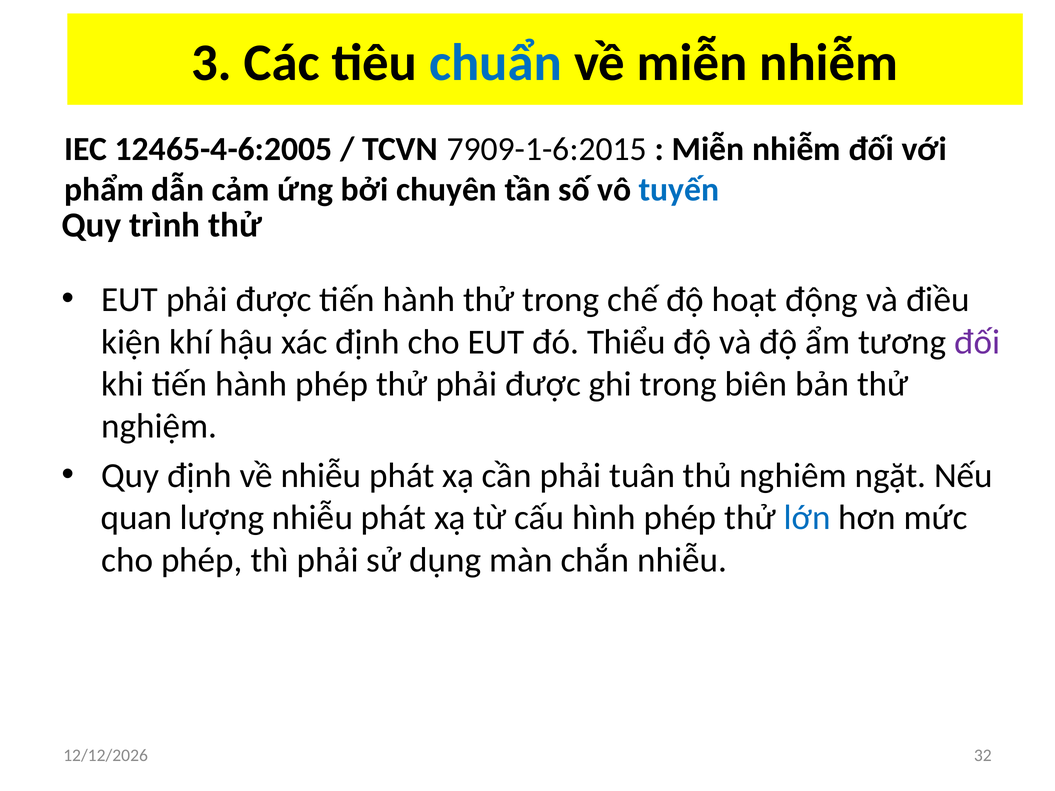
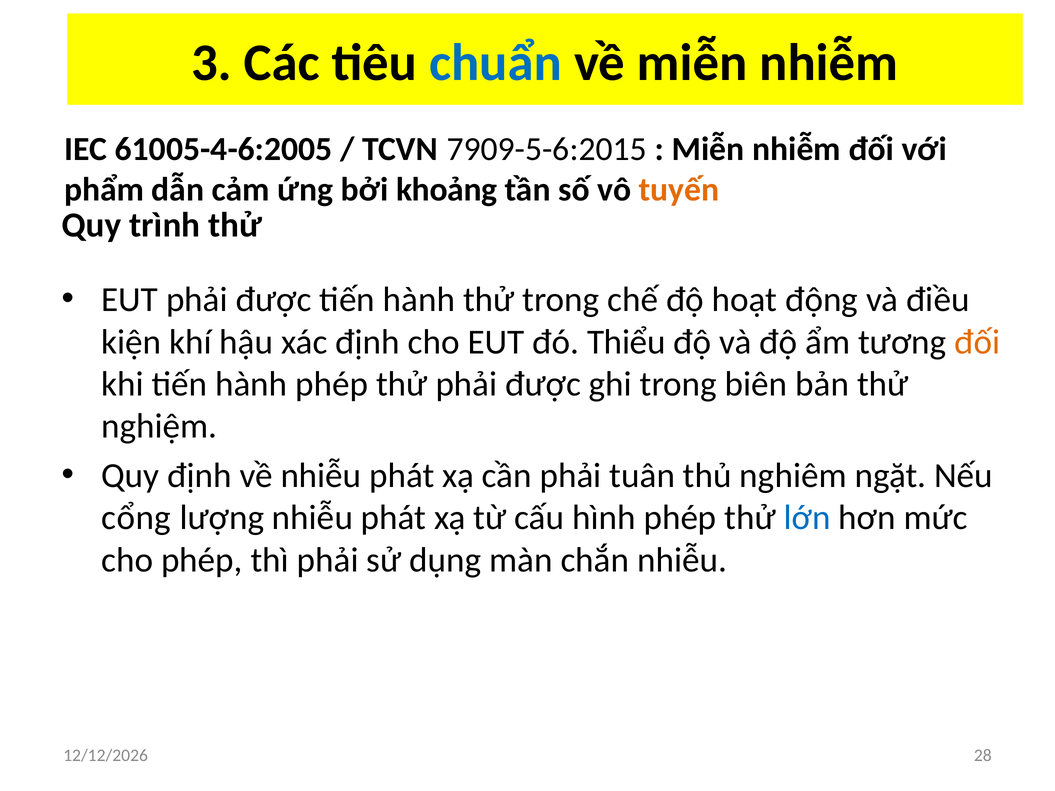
12465-4-6:2005: 12465-4-6:2005 -> 61005-4-6:2005
7909-1-6:2015: 7909-1-6:2015 -> 7909-5-6:2015
chuyên: chuyên -> khoảng
tuyến colour: blue -> orange
đối at (977, 342) colour: purple -> orange
quan: quan -> cổng
32: 32 -> 28
